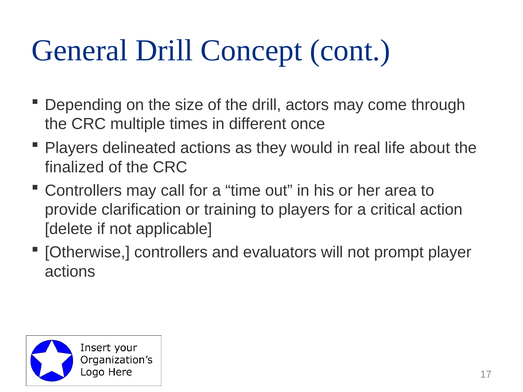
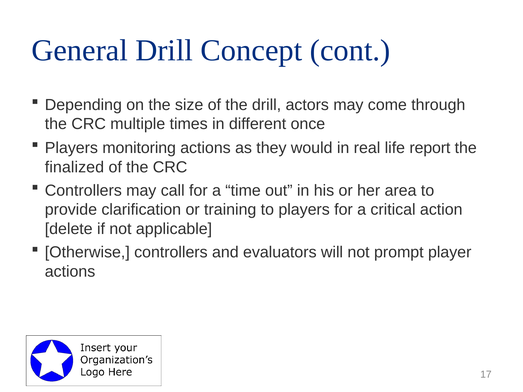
delineated: delineated -> monitoring
about: about -> report
